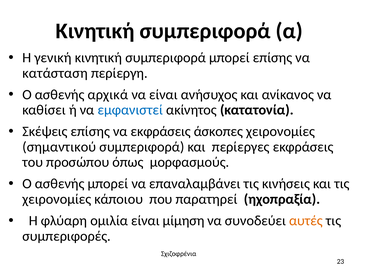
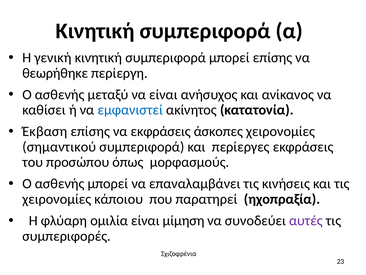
κατάσταση: κατάσταση -> θεωρήθηκε
αρχικά: αρχικά -> μεταξύ
Σκέψεις: Σκέψεις -> Έκβαση
αυτές colour: orange -> purple
